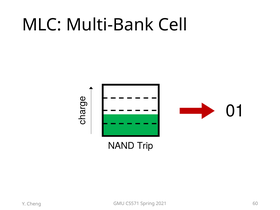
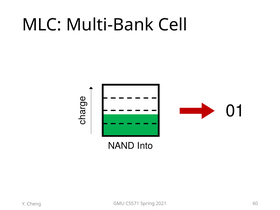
Trip: Trip -> Into
